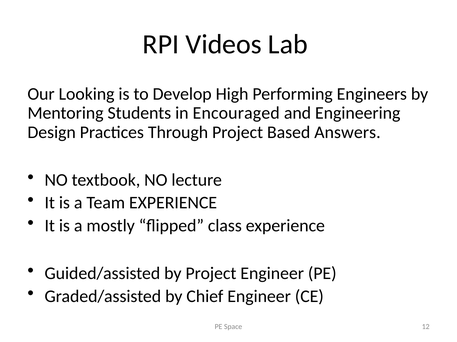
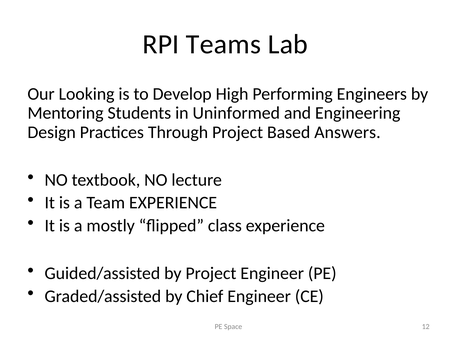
Videos: Videos -> Teams
Encouraged: Encouraged -> Uninformed
